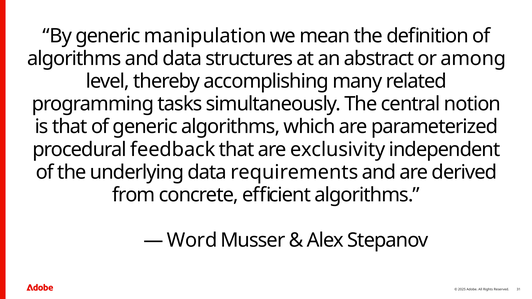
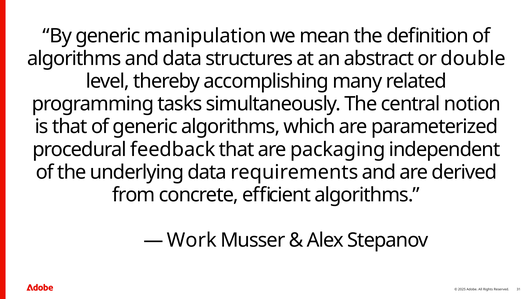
among: among -> double
exclusivity: exclusivity -> packaging
Word: Word -> Work
